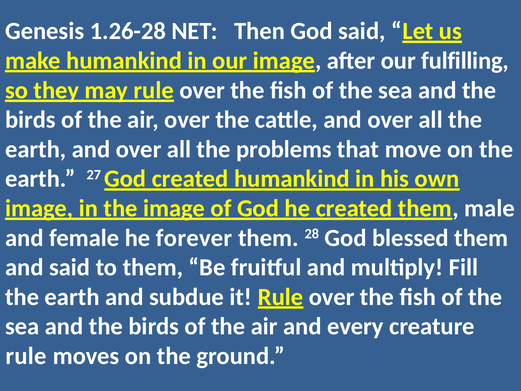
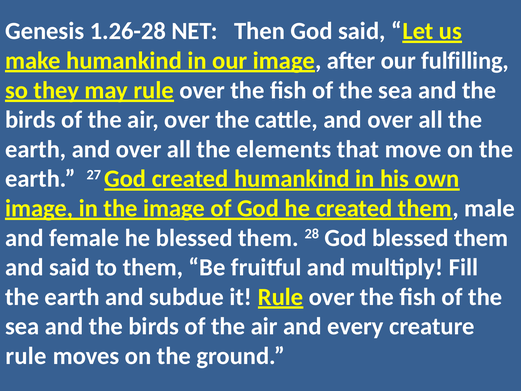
problems: problems -> elements
he forever: forever -> blessed
